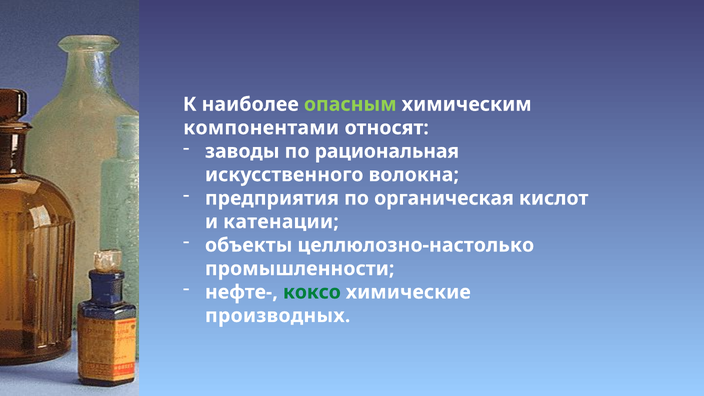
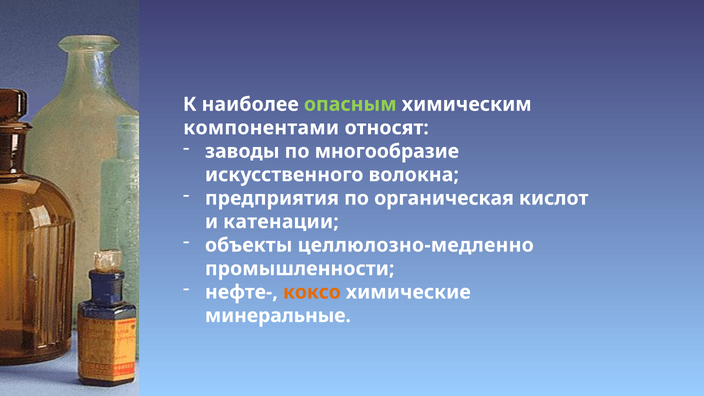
рациональная: рациональная -> многообразие
целлюлозно-настолько: целлюлозно-настолько -> целлюлозно-медленно
коксо colour: green -> orange
производных: производных -> минеральные
